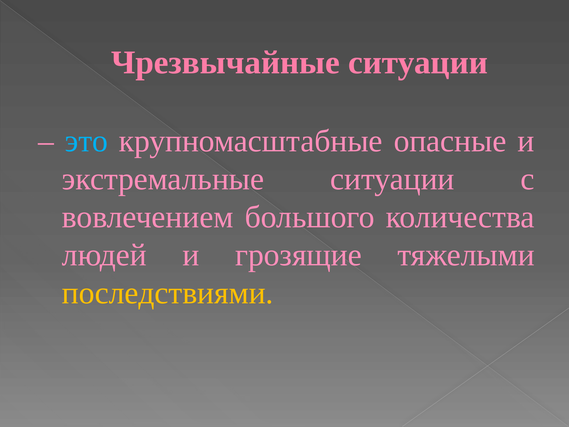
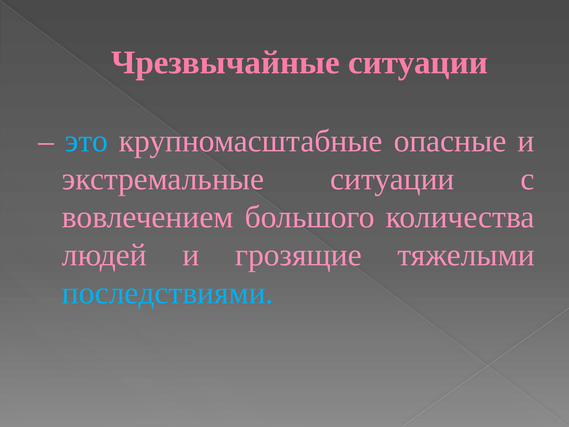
последствиями colour: yellow -> light blue
